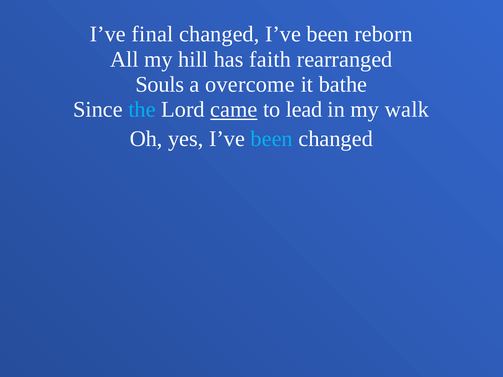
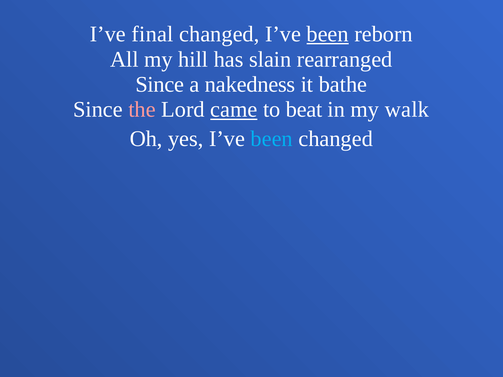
been at (328, 34) underline: none -> present
faith: faith -> slain
Souls at (160, 85): Souls -> Since
overcome: overcome -> nakedness
the colour: light blue -> pink
lead: lead -> beat
